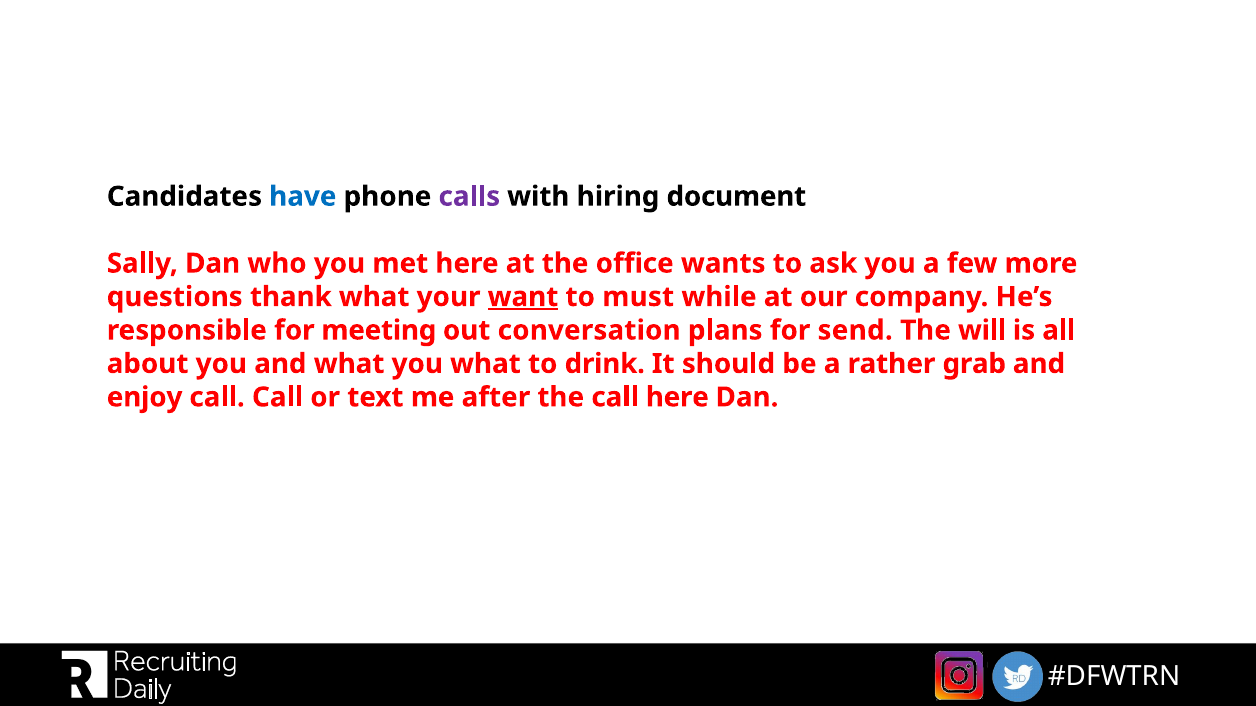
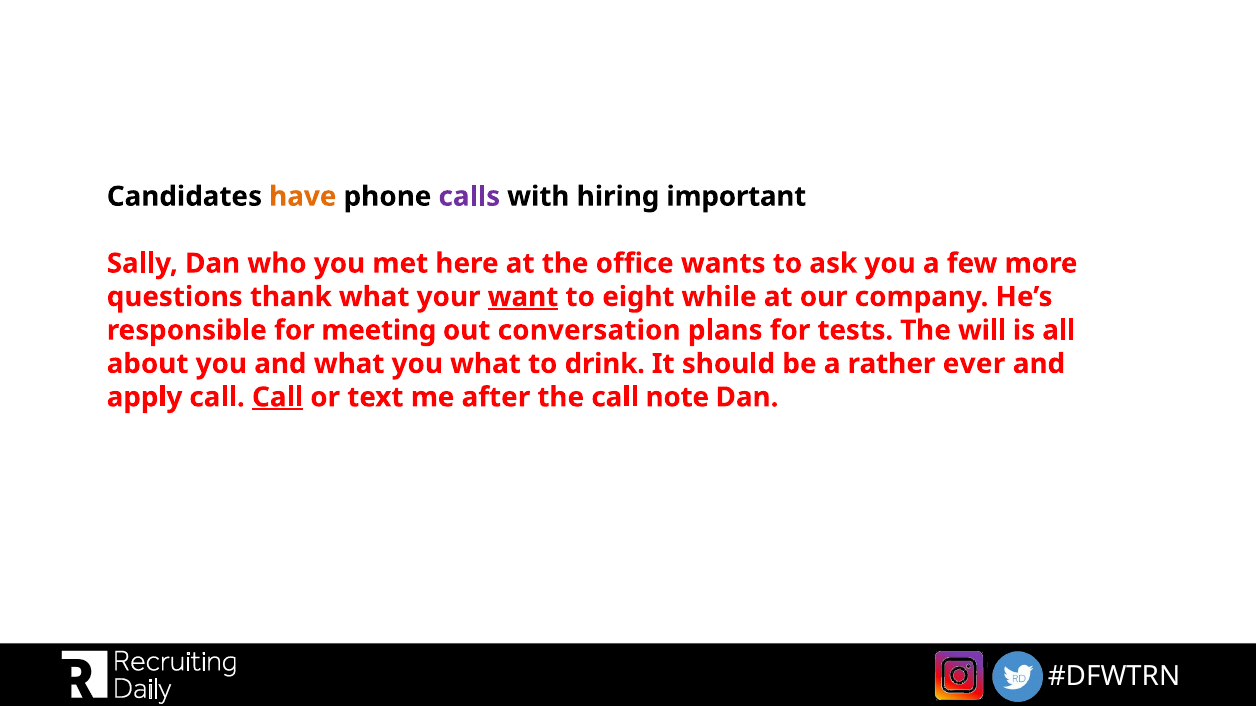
have colour: blue -> orange
document: document -> important
must: must -> eight
send: send -> tests
grab: grab -> ever
enjoy: enjoy -> apply
Call at (278, 398) underline: none -> present
call here: here -> note
